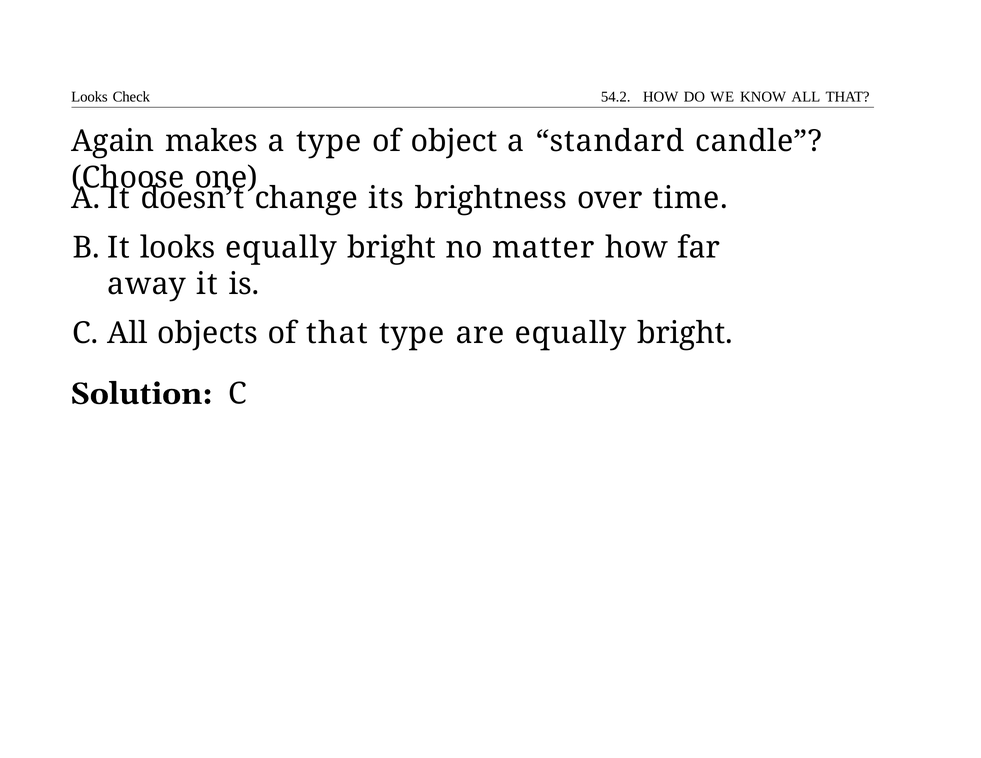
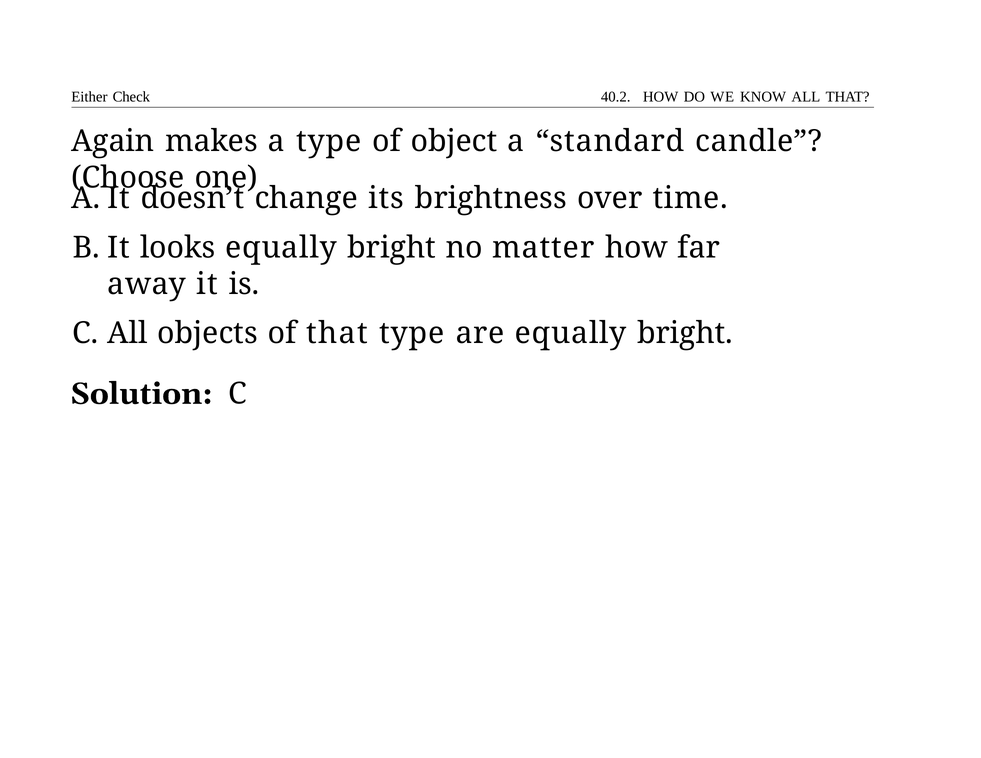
Looks at (89, 97): Looks -> Either
54.2: 54.2 -> 40.2
